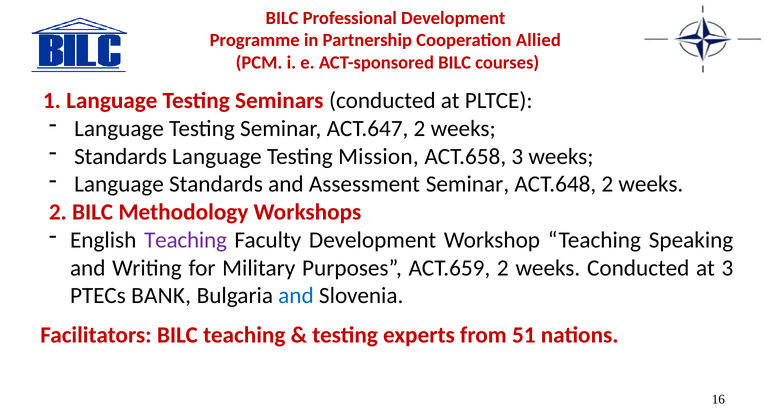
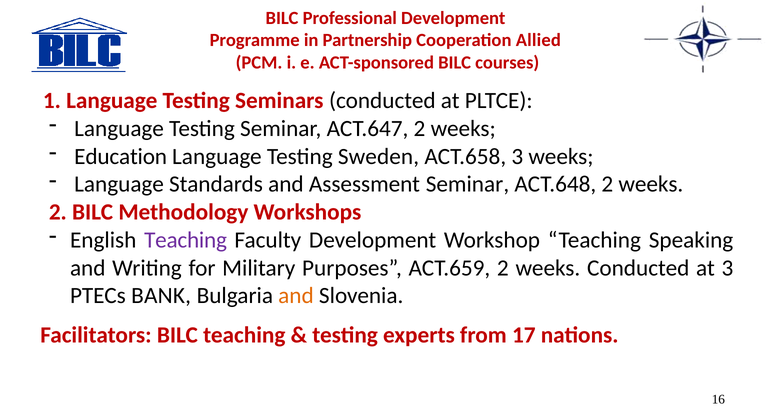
Standards at (121, 157): Standards -> Education
Mission: Mission -> Sweden
and at (296, 296) colour: blue -> orange
51: 51 -> 17
